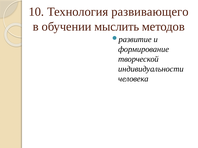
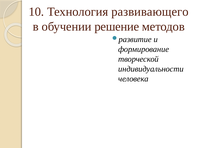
мыслить: мыслить -> решение
